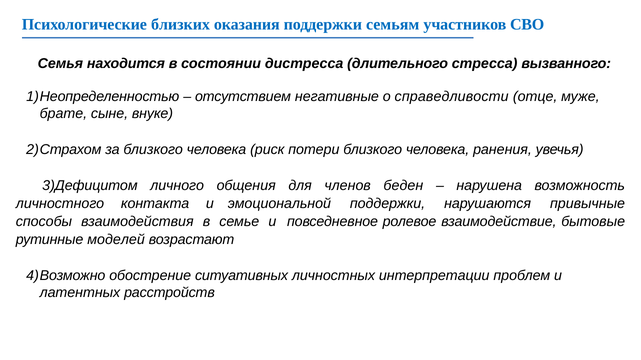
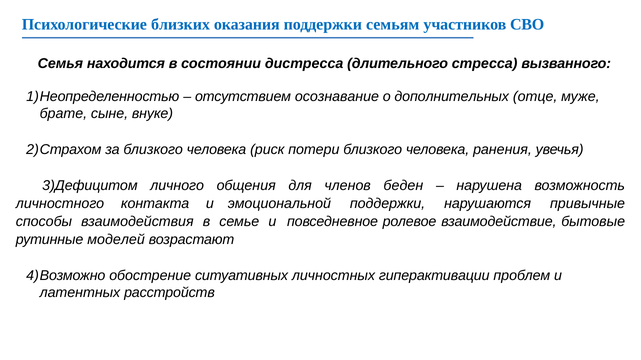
негативные: негативные -> осознавание
справедливости: справедливости -> дополнительных
интерпретации: интерпретации -> гиперактивации
